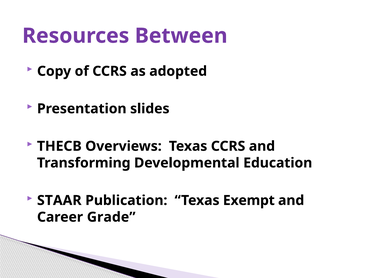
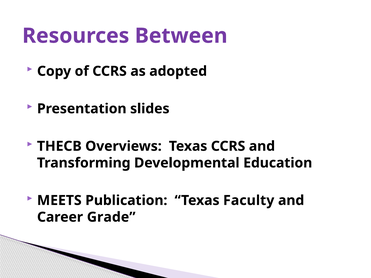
STAAR: STAAR -> MEETS
Exempt: Exempt -> Faculty
